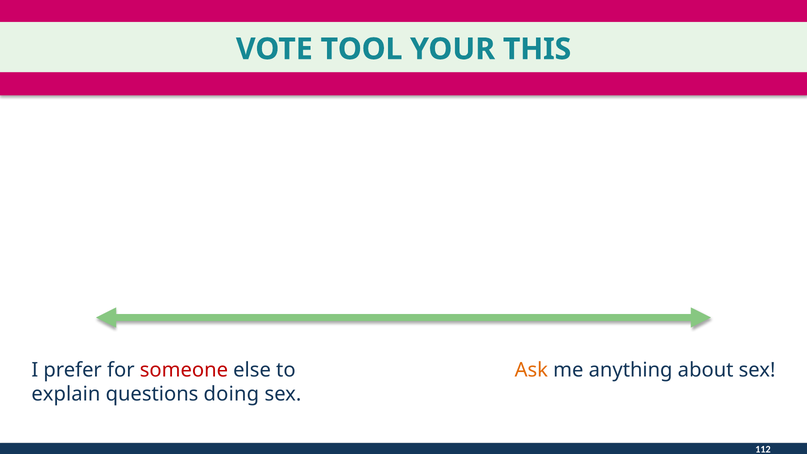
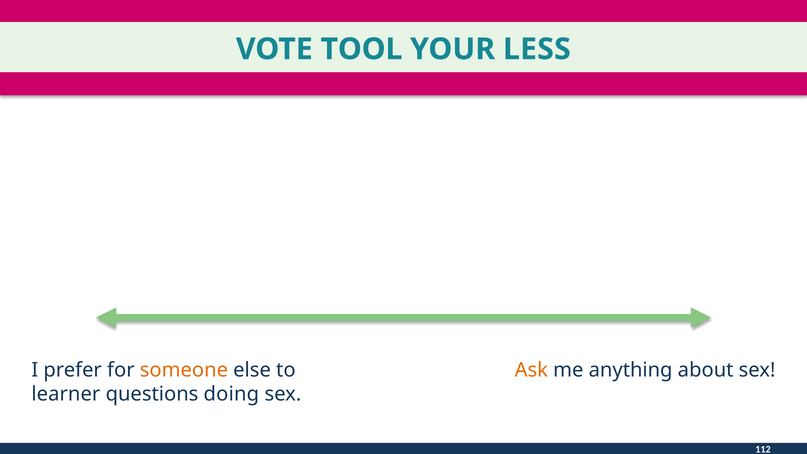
THIS: THIS -> LESS
someone colour: red -> orange
explain: explain -> learner
